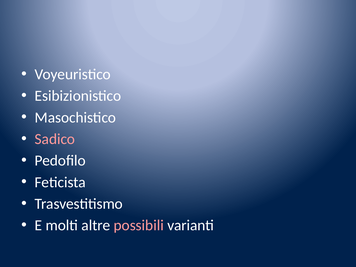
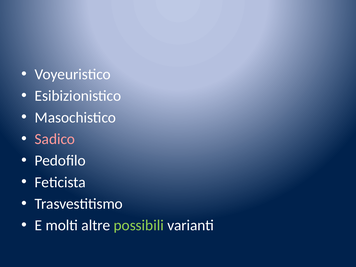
possibili colour: pink -> light green
